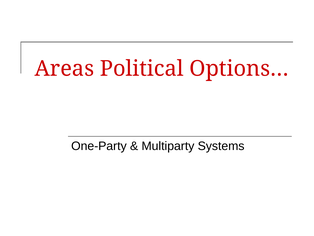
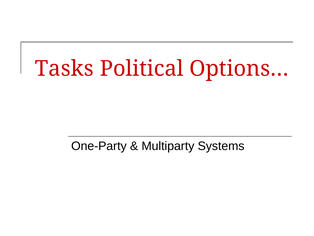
Areas: Areas -> Tasks
